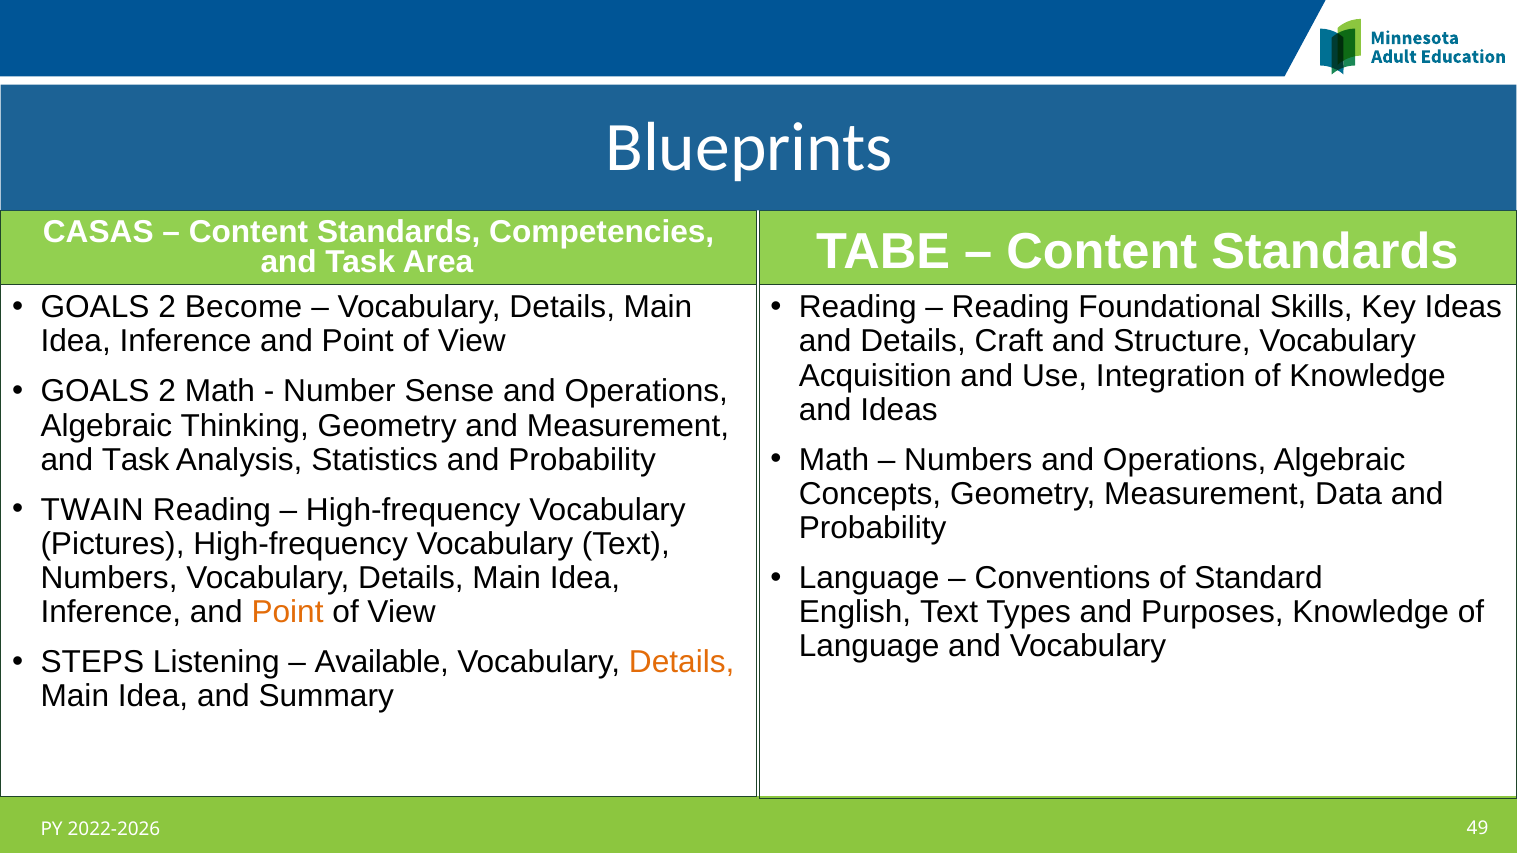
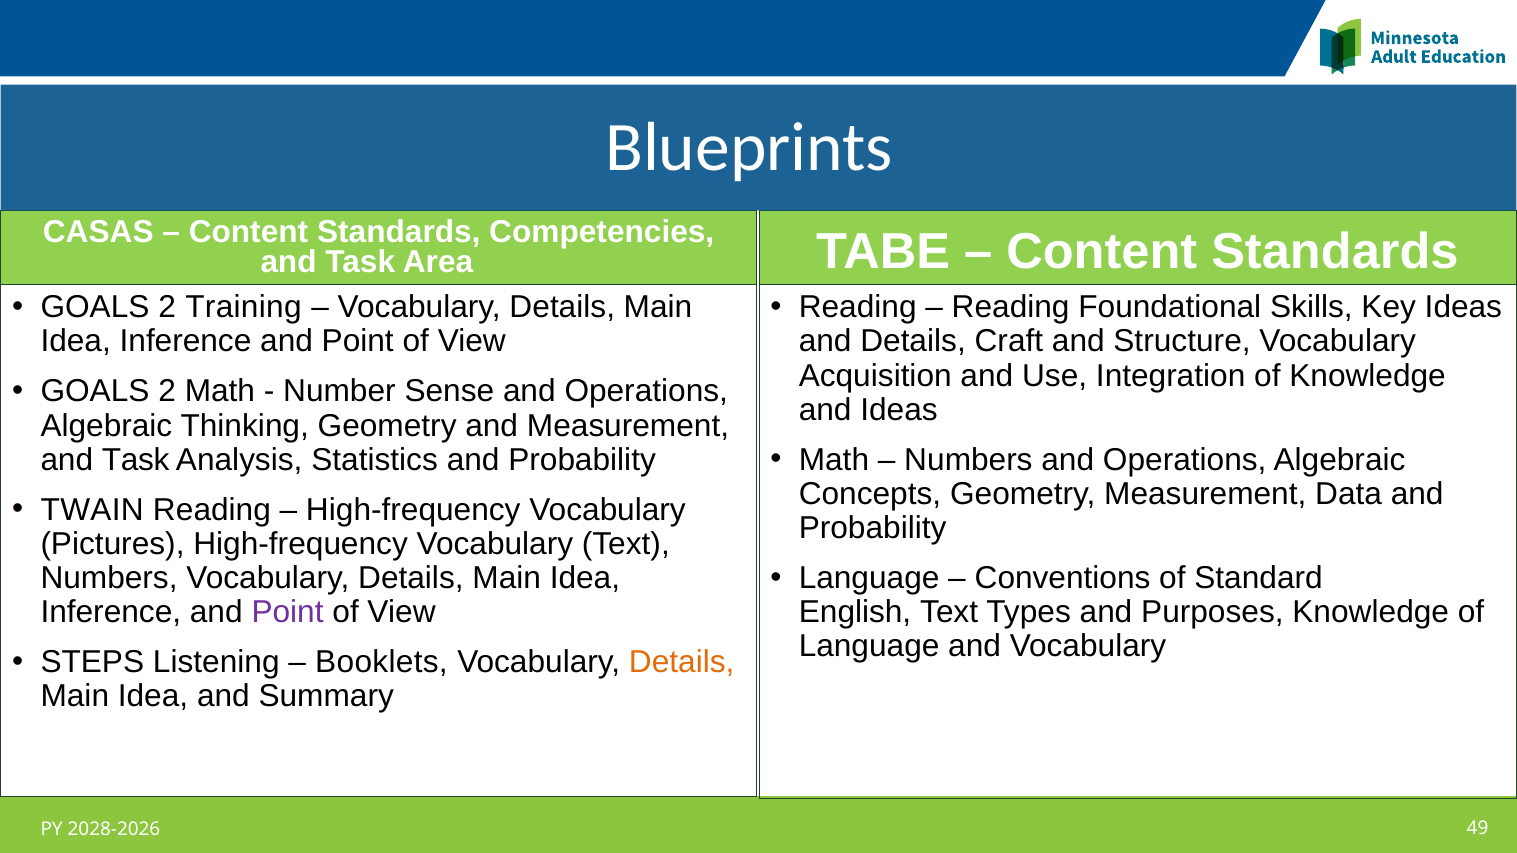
Become: Become -> Training
Point at (288, 612) colour: orange -> purple
Available: Available -> Booklets
2022-2026: 2022-2026 -> 2028-2026
